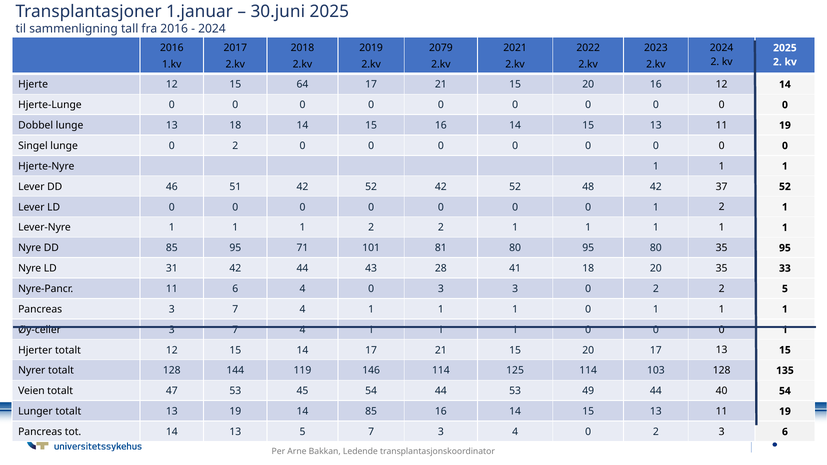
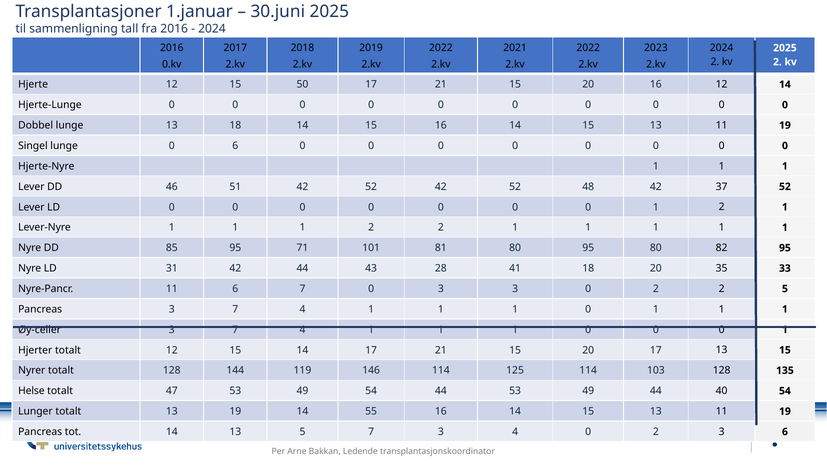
2079 at (441, 48): 2079 -> 2022
1.kv: 1.kv -> 0.kv
64: 64 -> 50
lunge 0 2: 2 -> 6
80 35: 35 -> 82
6 4: 4 -> 7
Veien: Veien -> Helse
47 53 45: 45 -> 49
14 85: 85 -> 55
